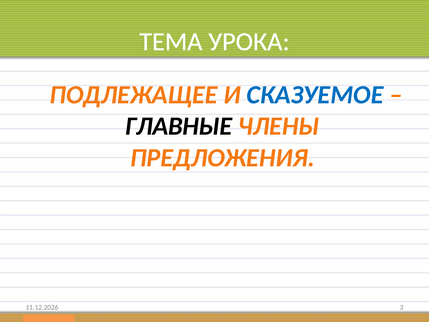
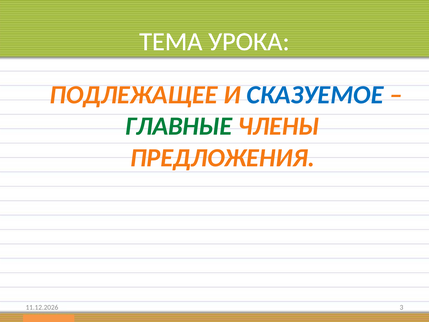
ГЛАВНЫЕ colour: black -> green
